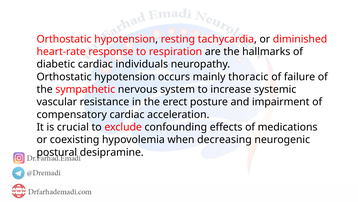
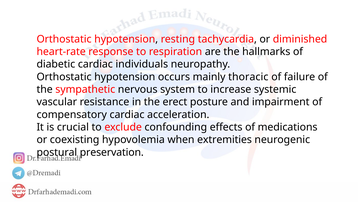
decreasing: decreasing -> extremities
desipramine: desipramine -> preservation
